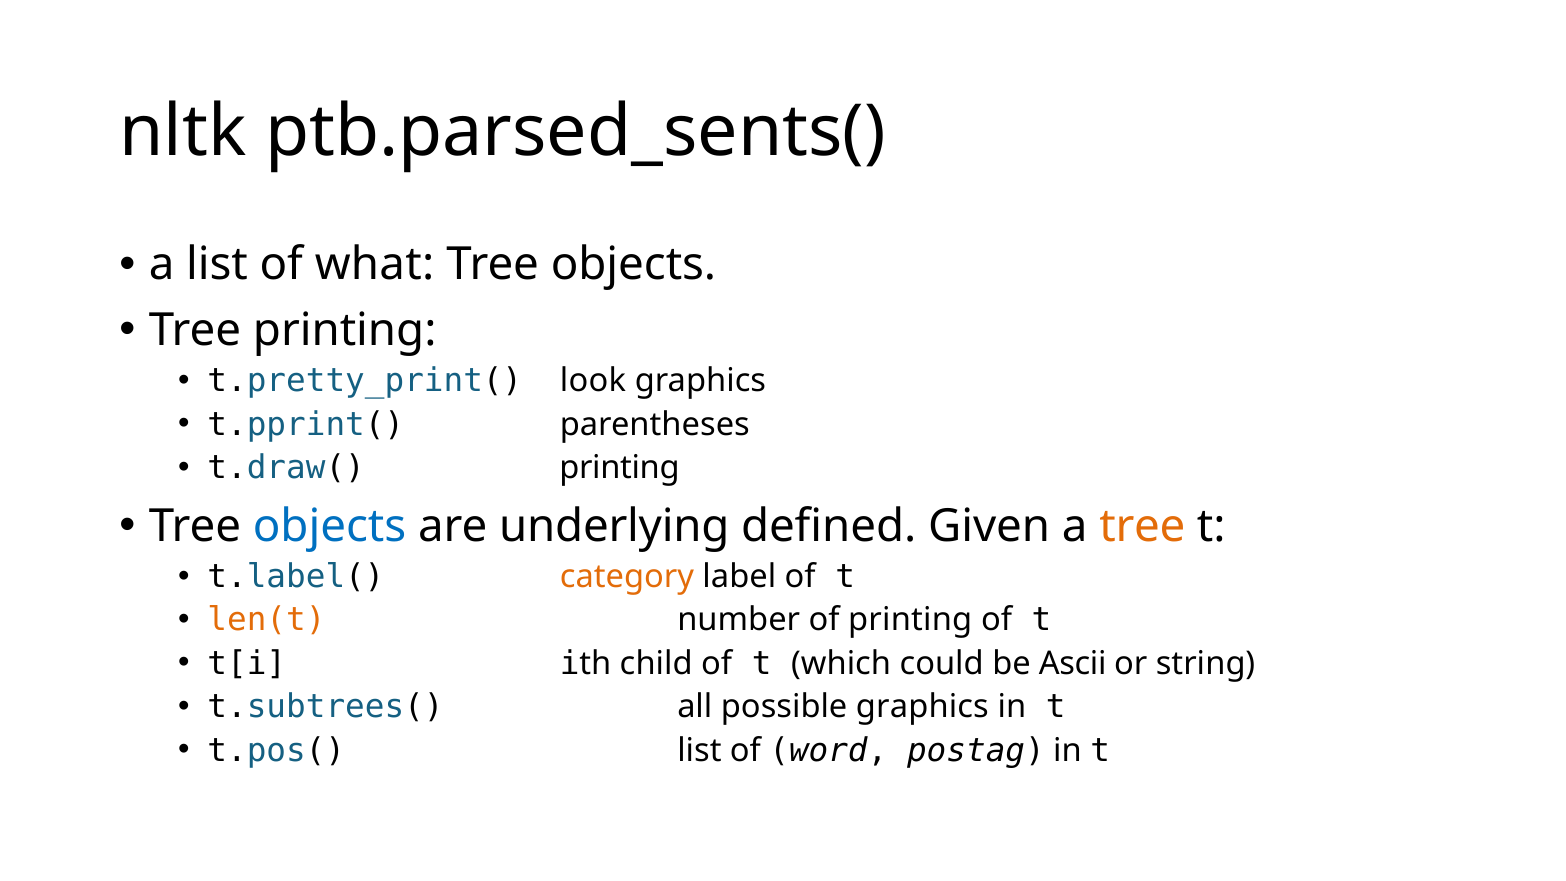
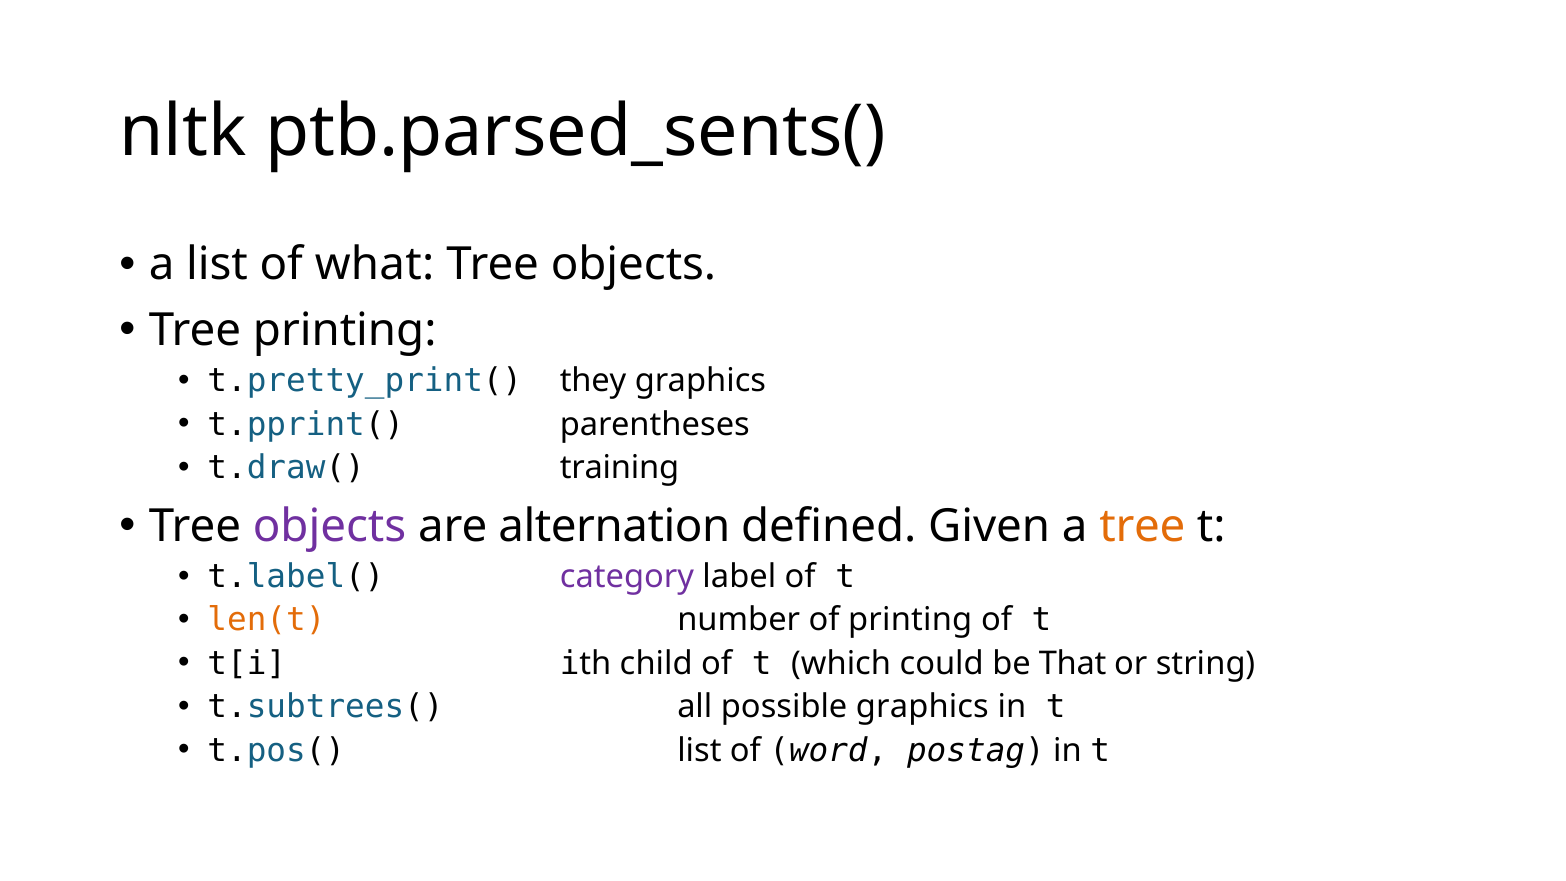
look: look -> they
t.draw( printing: printing -> training
objects at (330, 526) colour: blue -> purple
underlying: underlying -> alternation
category colour: orange -> purple
Ascii: Ascii -> That
